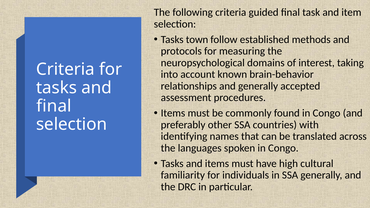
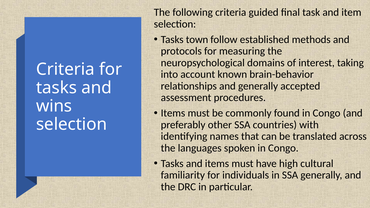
final at (54, 106): final -> wins
